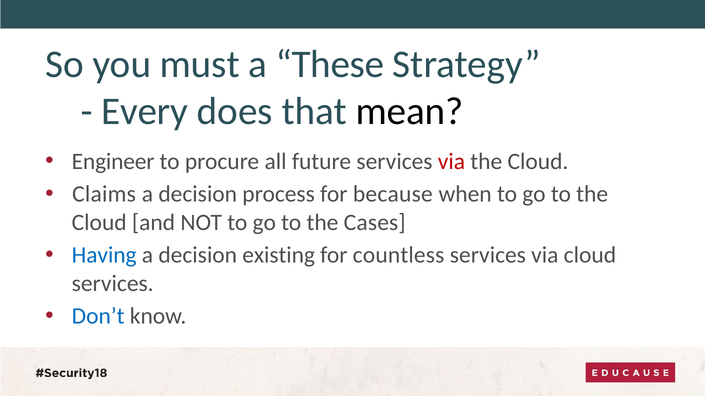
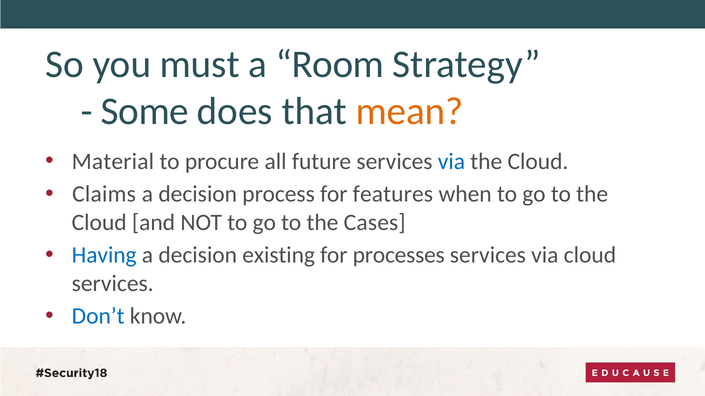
These: These -> Room
Every: Every -> Some
mean colour: black -> orange
Engineer: Engineer -> Material
via at (451, 162) colour: red -> blue
because: because -> features
countless: countless -> processes
